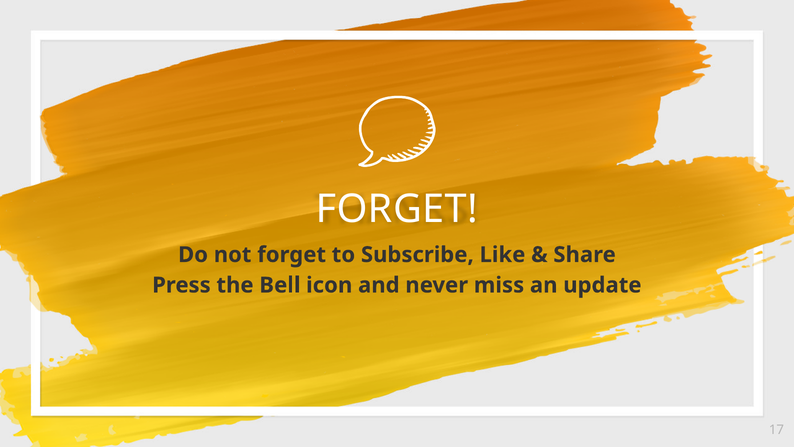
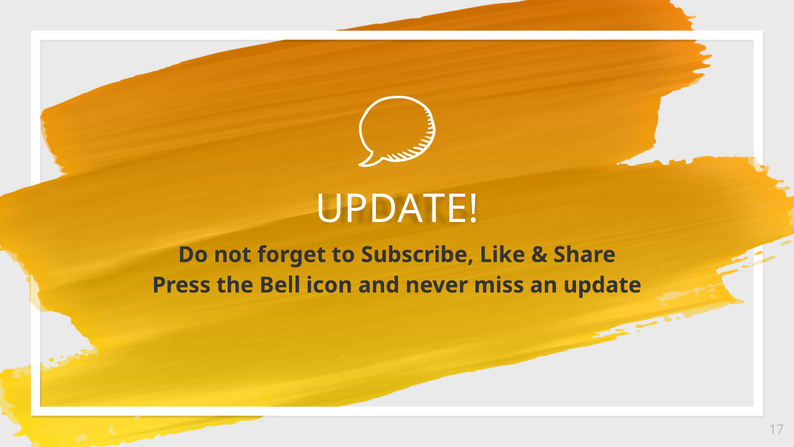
FORGET at (397, 209): FORGET -> UPDATE
